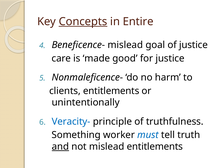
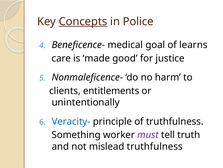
Entire: Entire -> Police
Beneficence- mislead: mislead -> medical
of justice: justice -> learns
must colour: blue -> purple
and underline: present -> none
mislead entitlements: entitlements -> truthfulness
